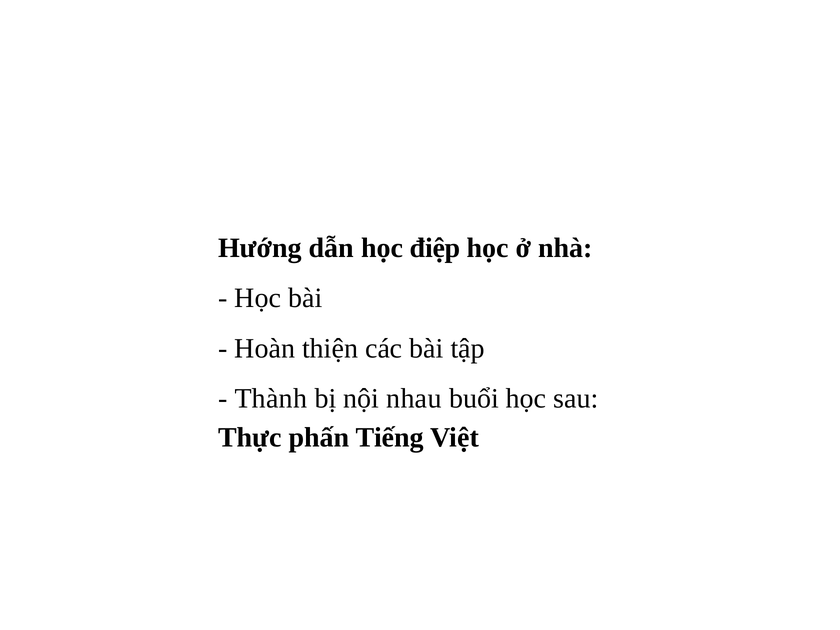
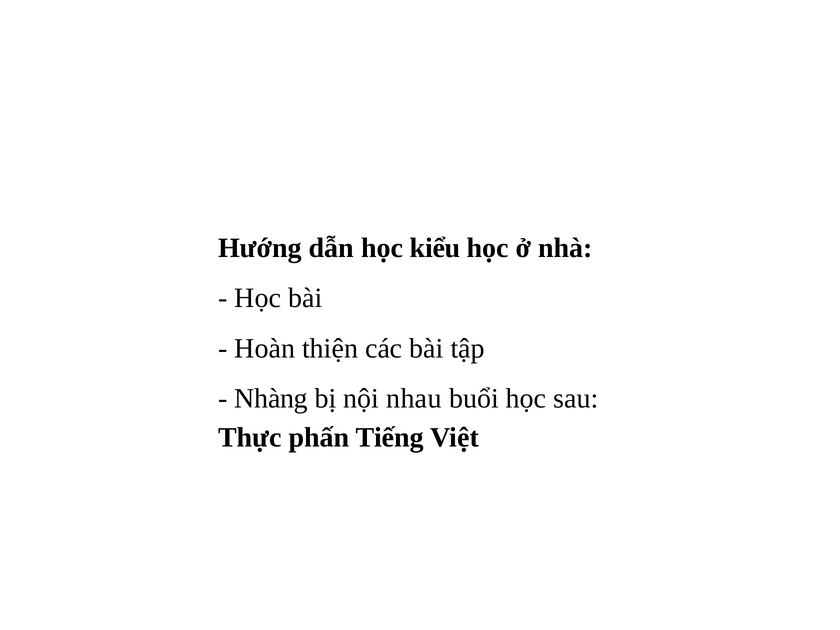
điệp: điệp -> kiểu
Thành: Thành -> Nhàng
